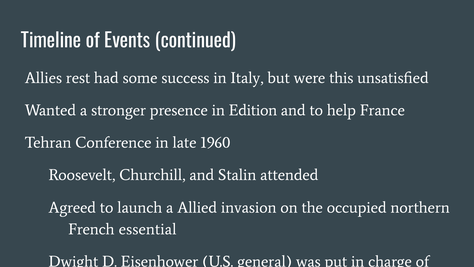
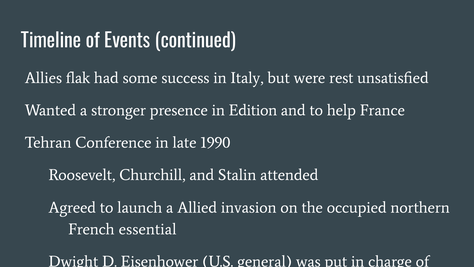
rest: rest -> flak
this: this -> rest
1960: 1960 -> 1990
